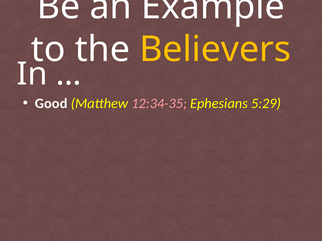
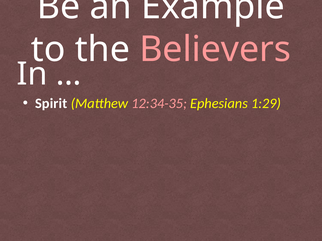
Believers colour: yellow -> pink
Good: Good -> Spirit
5:29: 5:29 -> 1:29
